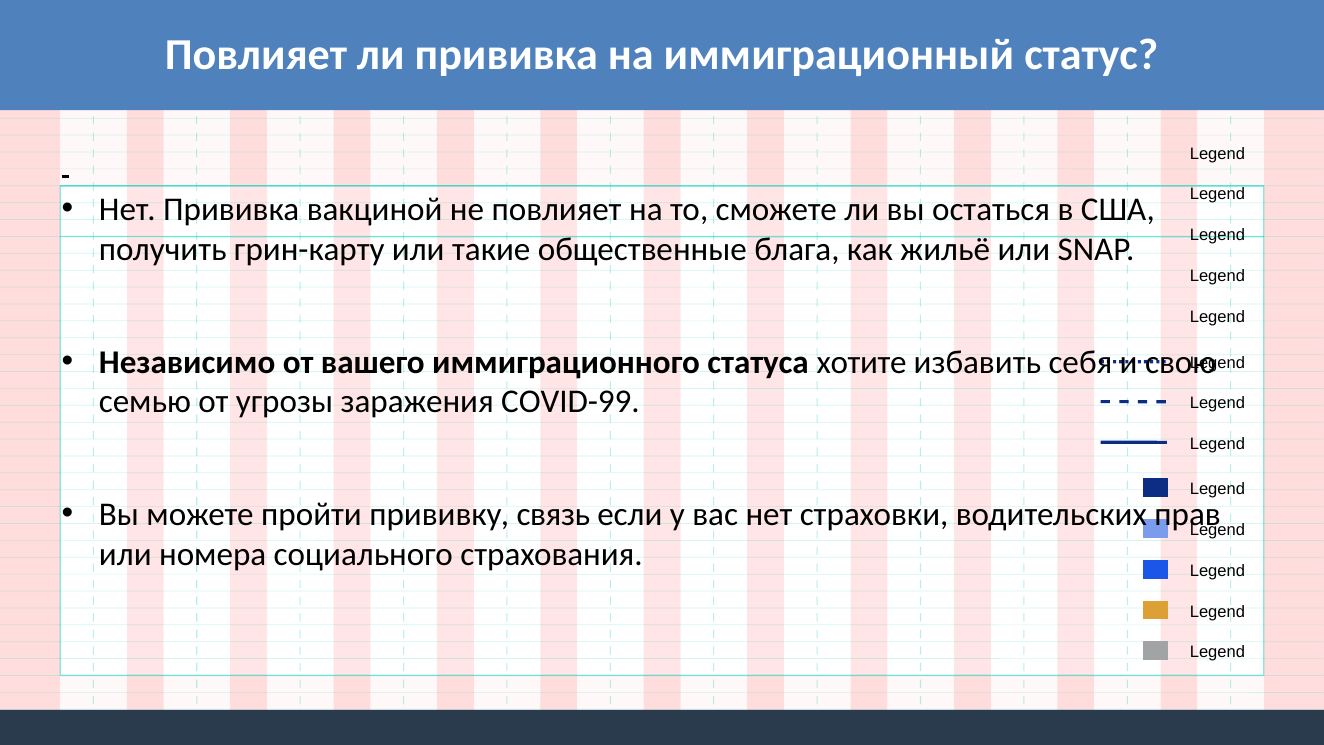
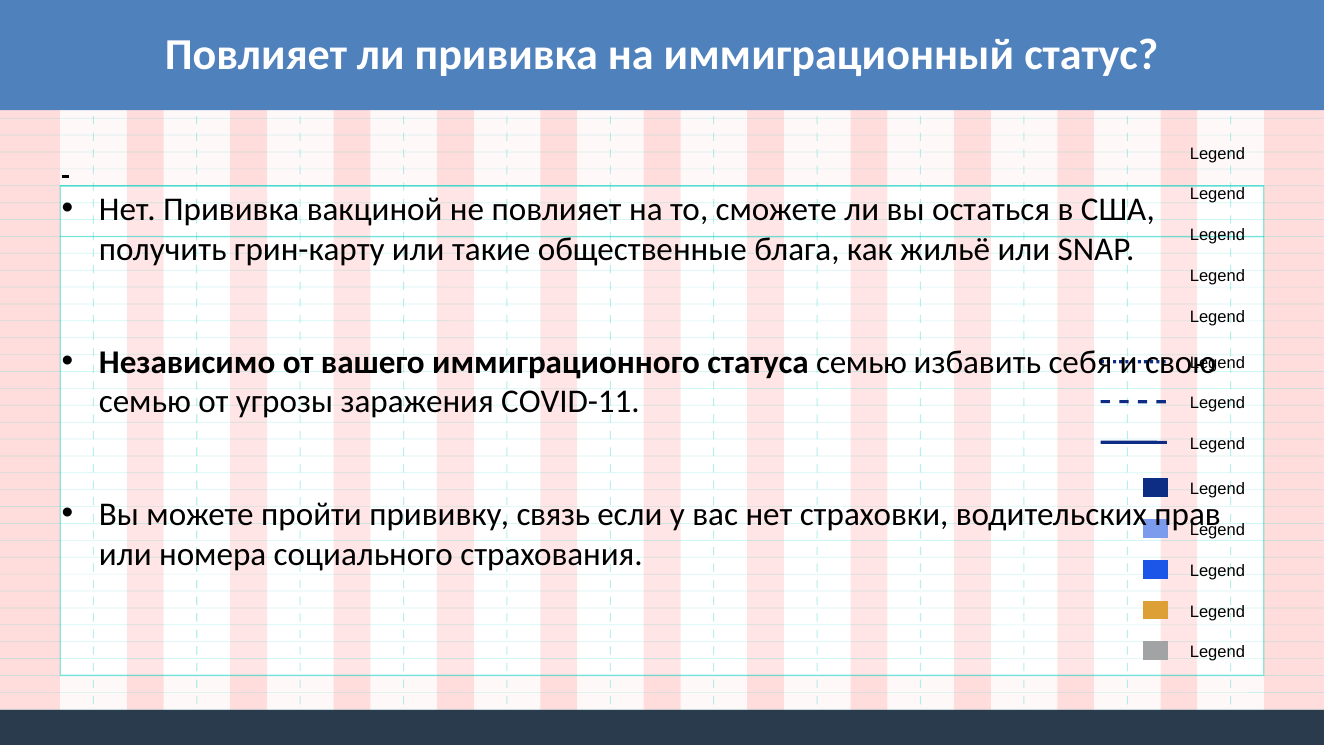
статуса хотите: хотите -> семью
COVID-99: COVID-99 -> COVID-11
